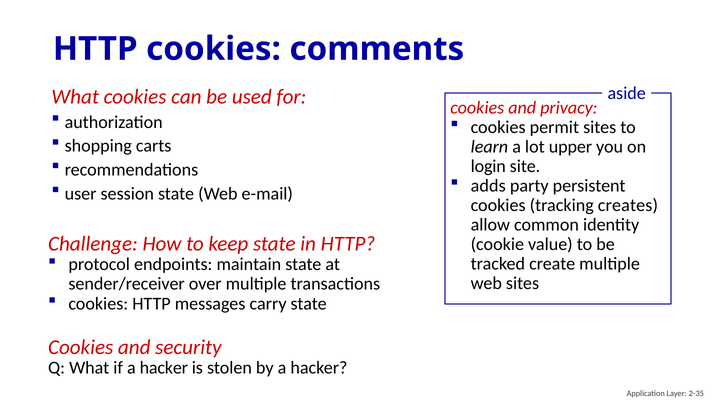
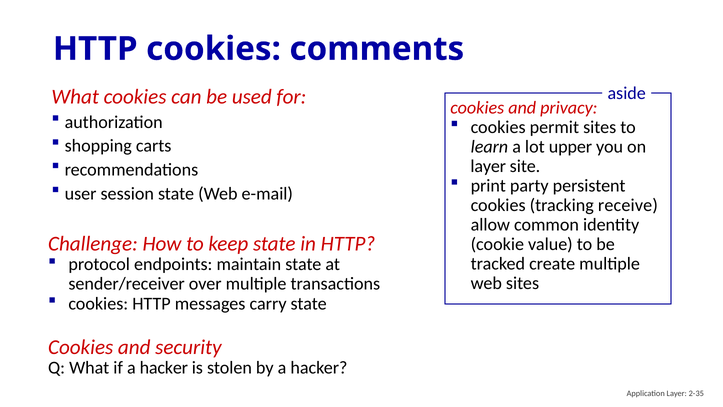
login at (488, 166): login -> layer
adds: adds -> print
creates: creates -> receive
